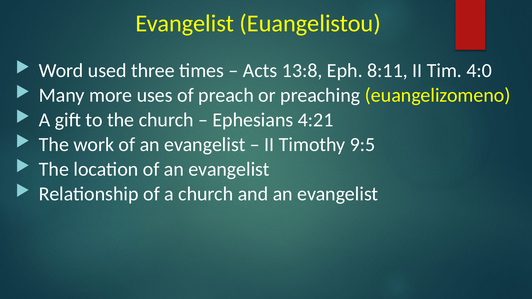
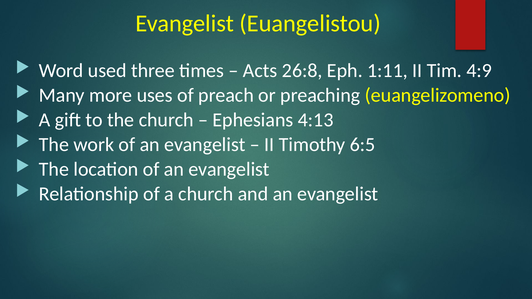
13:8: 13:8 -> 26:8
8:11: 8:11 -> 1:11
4:0: 4:0 -> 4:9
4:21: 4:21 -> 4:13
9:5: 9:5 -> 6:5
